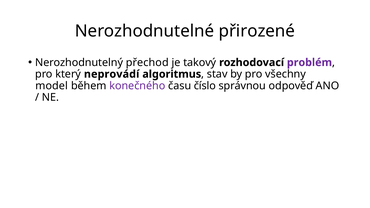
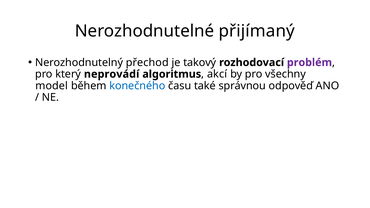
přirozené: přirozené -> přijímaný
stav: stav -> akcí
konečného colour: purple -> blue
číslo: číslo -> také
